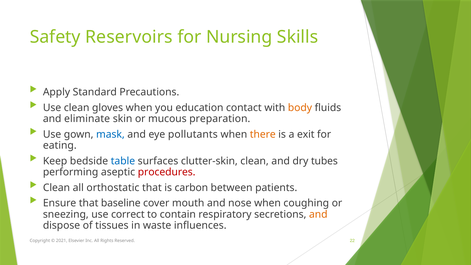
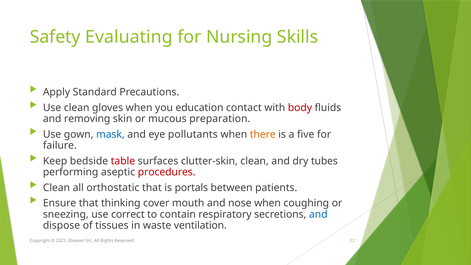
Reservoirs: Reservoirs -> Evaluating
body colour: orange -> red
eliminate: eliminate -> removing
exit: exit -> five
eating: eating -> failure
table colour: blue -> red
carbon: carbon -> portals
baseline: baseline -> thinking
and at (318, 214) colour: orange -> blue
influences: influences -> ventilation
